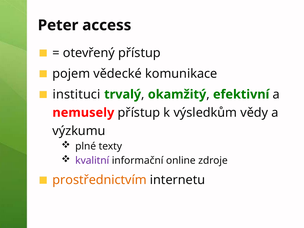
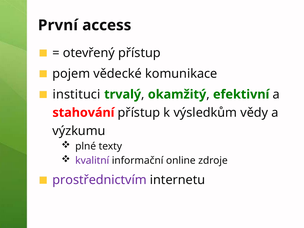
Peter: Peter -> První
nemusely: nemusely -> stahování
prostřednictvím colour: orange -> purple
